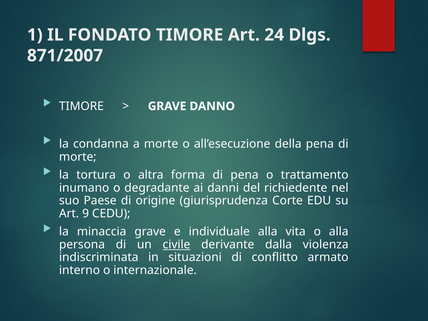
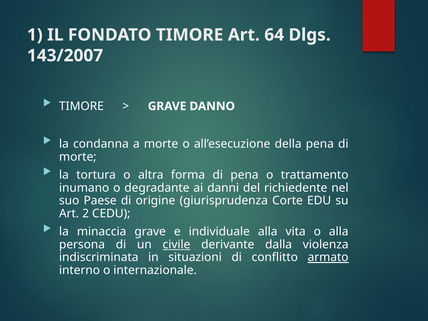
24: 24 -> 64
871/2007: 871/2007 -> 143/2007
9: 9 -> 2
armato underline: none -> present
